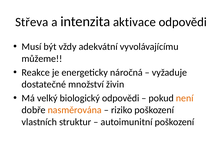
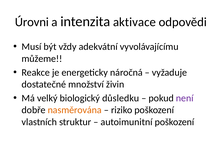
Střeva: Střeva -> Úrovni
biologický odpovědi: odpovědi -> důsledku
není colour: orange -> purple
